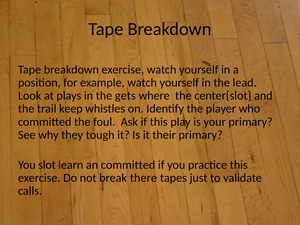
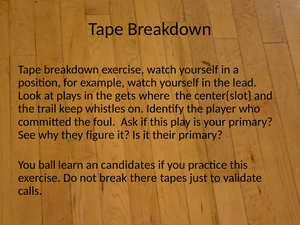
tough: tough -> figure
slot: slot -> ball
an committed: committed -> candidates
